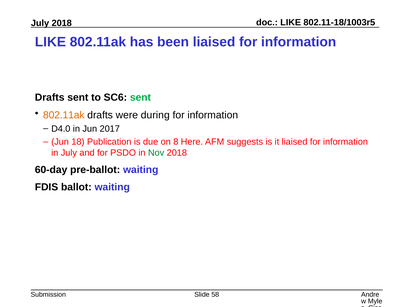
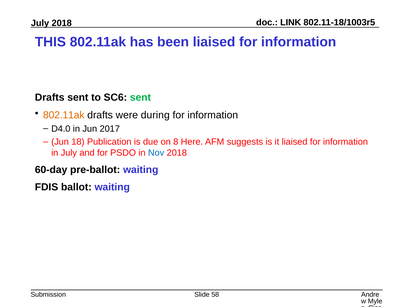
LIKE at (291, 22): LIKE -> LINK
LIKE at (50, 42): LIKE -> THIS
Nov colour: green -> blue
